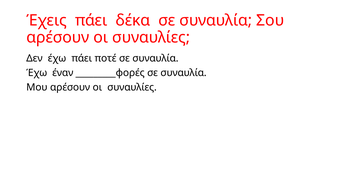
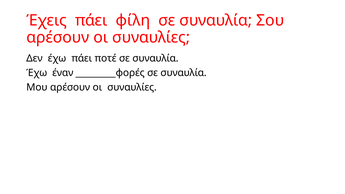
δέκα: δέκα -> φίλη
